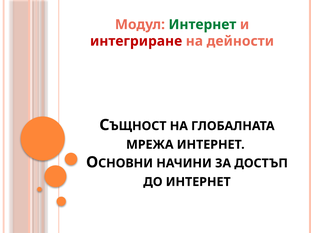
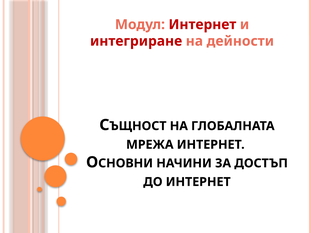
Интернет at (202, 25) colour: green -> red
